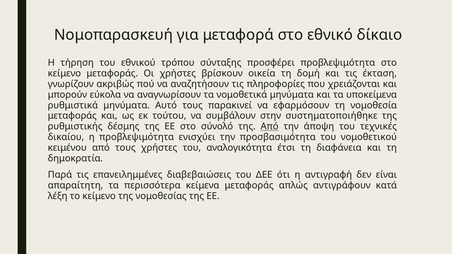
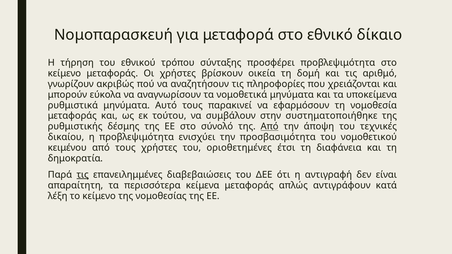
έκταση: έκταση -> αριθμό
αναλογικότητα: αναλογικότητα -> οριοθετημένες
τις at (83, 175) underline: none -> present
